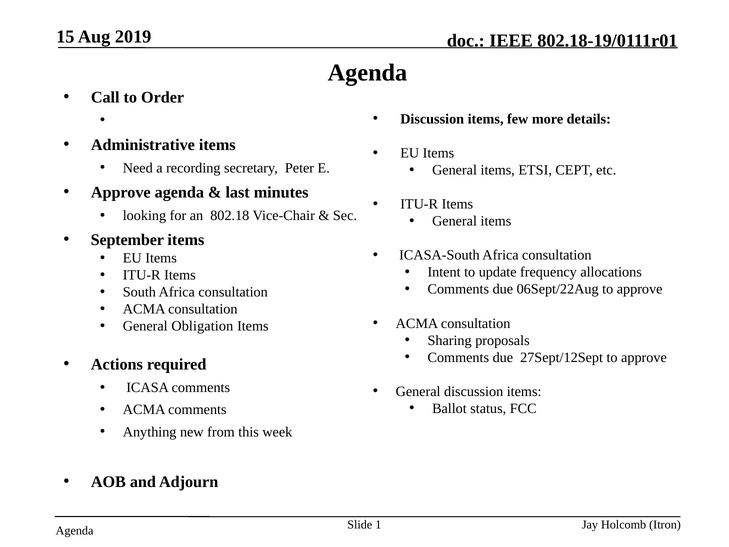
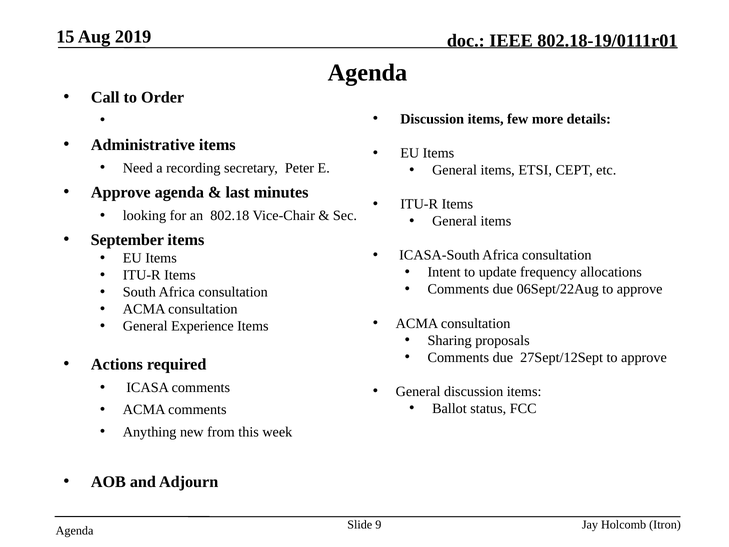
Obligation: Obligation -> Experience
1: 1 -> 9
